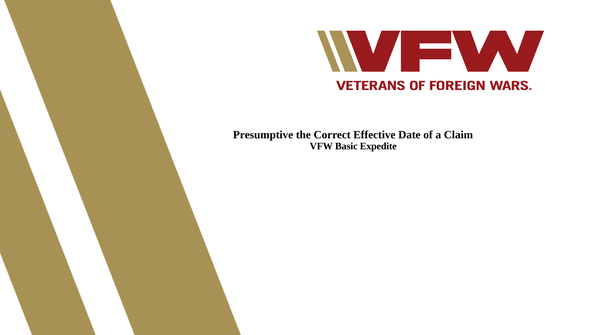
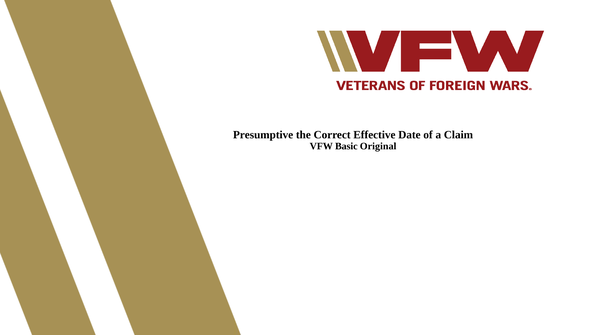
Expedite: Expedite -> Original
